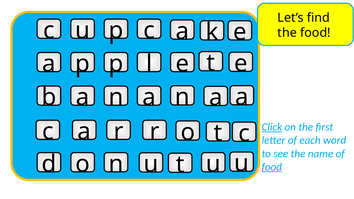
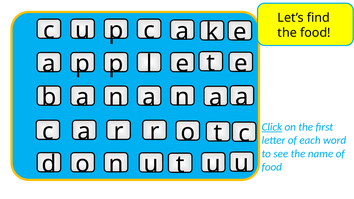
food at (272, 167) underline: present -> none
